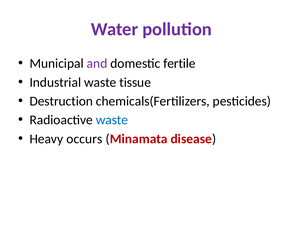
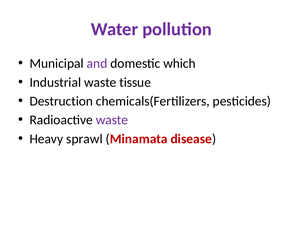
fertile: fertile -> which
waste at (112, 120) colour: blue -> purple
occurs: occurs -> sprawl
